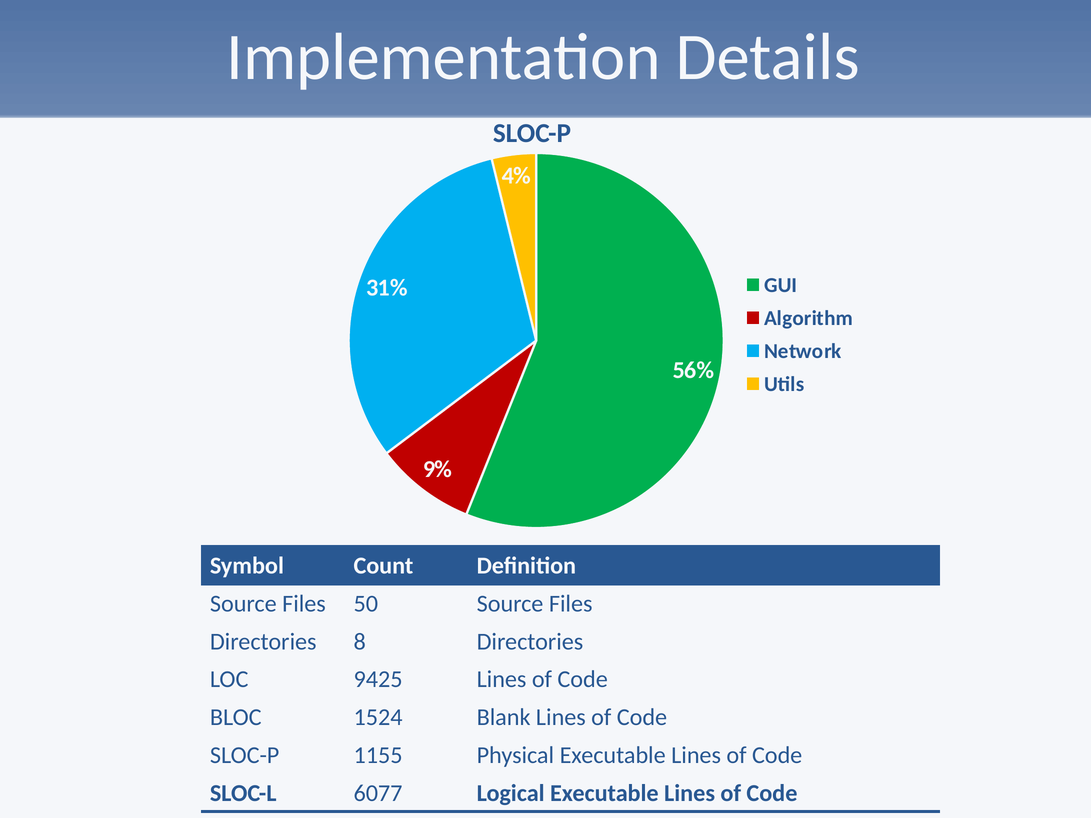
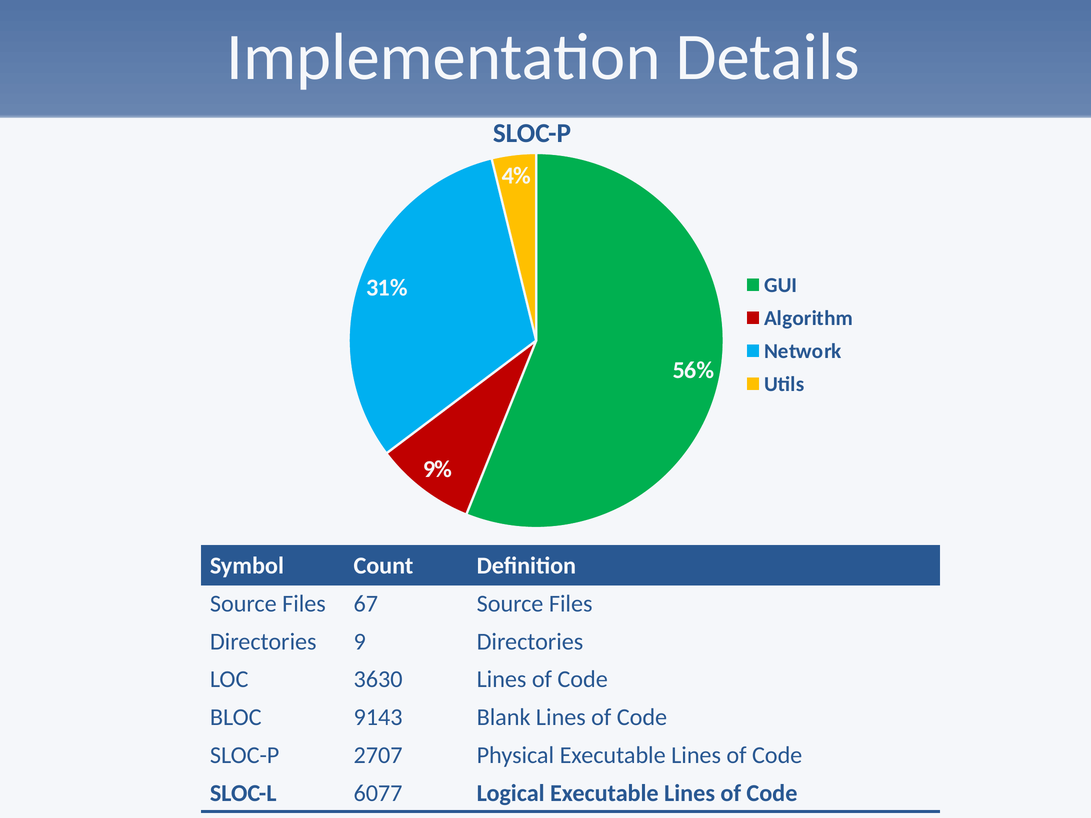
50: 50 -> 67
8: 8 -> 9
9425: 9425 -> 3630
1524: 1524 -> 9143
1155: 1155 -> 2707
